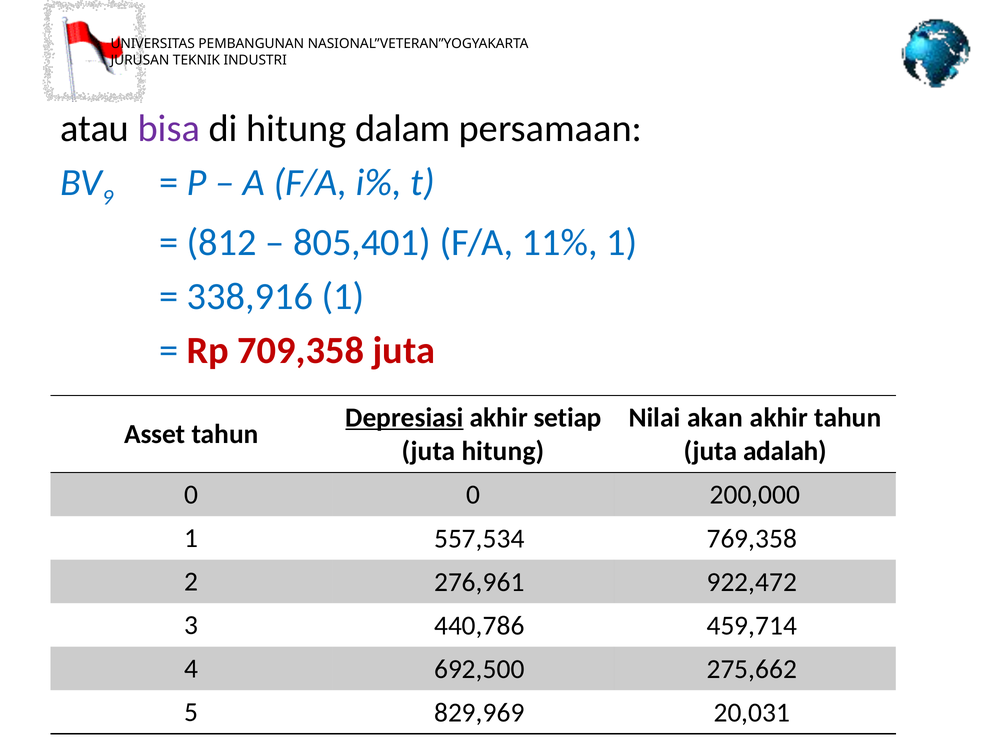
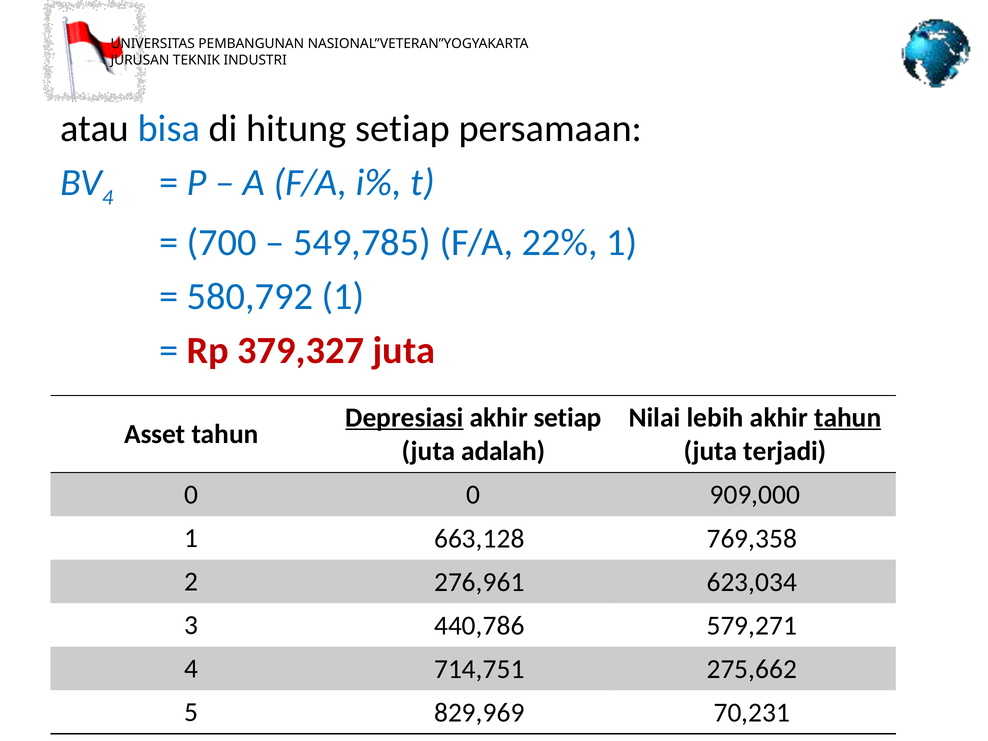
bisa colour: purple -> blue
hitung dalam: dalam -> setiap
9 at (108, 198): 9 -> 4
812: 812 -> 700
805,401: 805,401 -> 549,785
11%: 11% -> 22%
338,916: 338,916 -> 580,792
709,358: 709,358 -> 379,327
akan: akan -> lebih
tahun at (848, 418) underline: none -> present
juta hitung: hitung -> adalah
adalah: adalah -> terjadi
200,000: 200,000 -> 909,000
557,534: 557,534 -> 663,128
922,472: 922,472 -> 623,034
459,714: 459,714 -> 579,271
692,500: 692,500 -> 714,751
20,031: 20,031 -> 70,231
